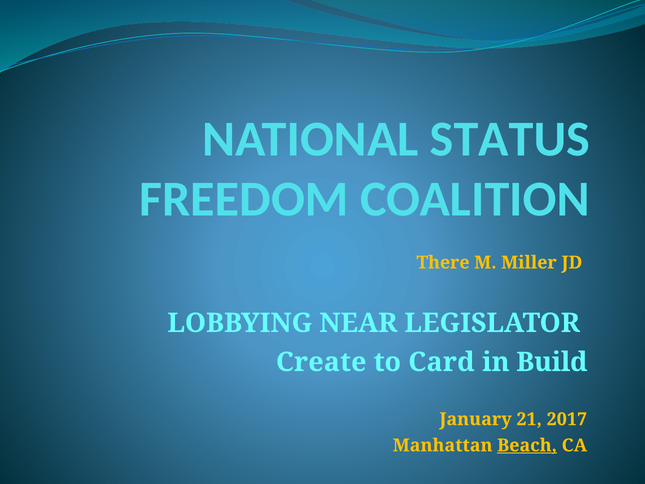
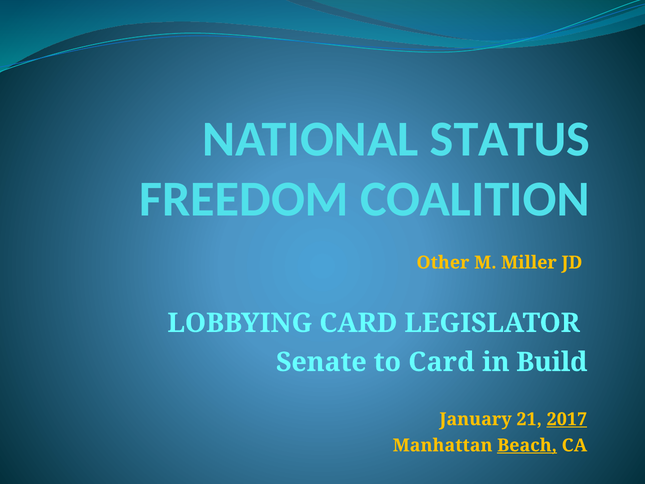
There: There -> Other
LOBBYING NEAR: NEAR -> CARD
Create: Create -> Senate
2017 underline: none -> present
